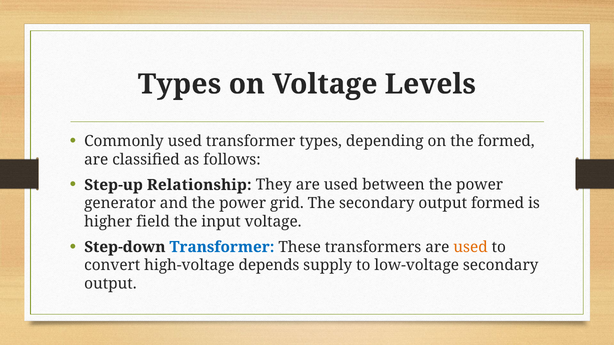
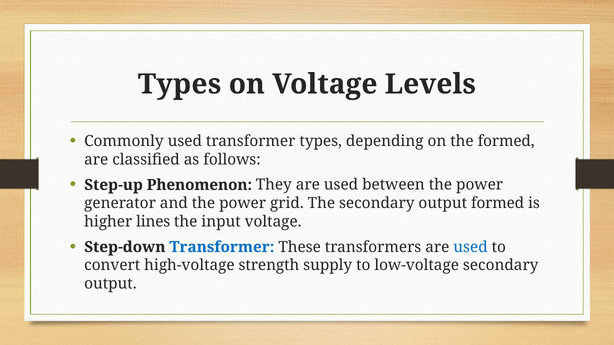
Relationship: Relationship -> Phenomenon
field: field -> lines
used at (471, 247) colour: orange -> blue
depends: depends -> strength
